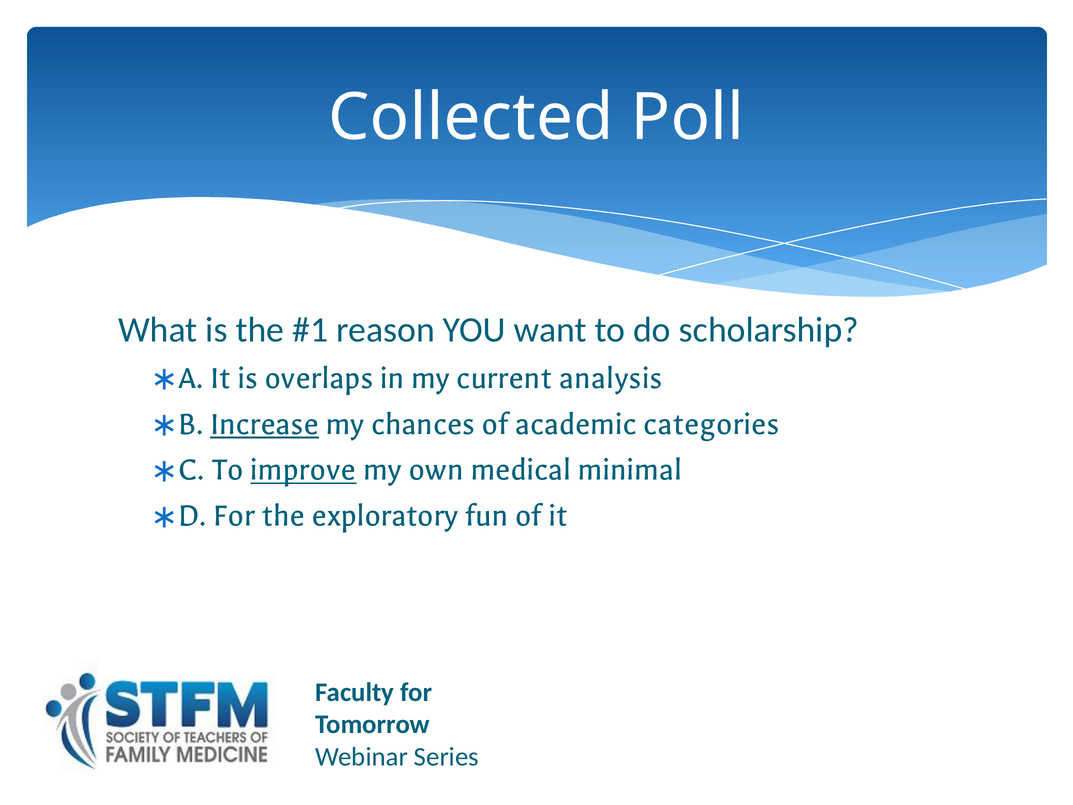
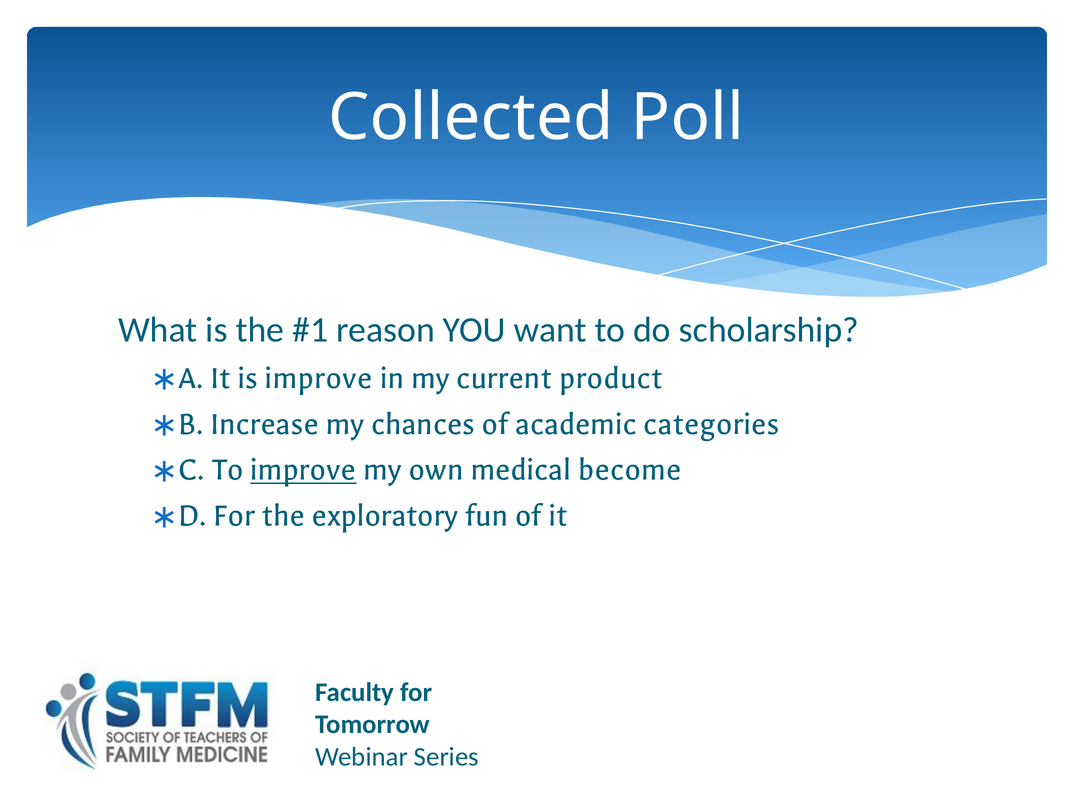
is overlaps: overlaps -> improve
analysis: analysis -> product
Increase underline: present -> none
minimal: minimal -> become
